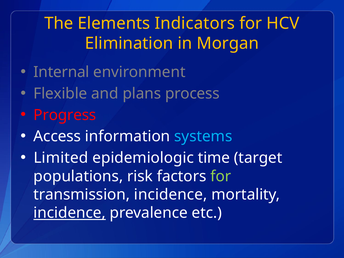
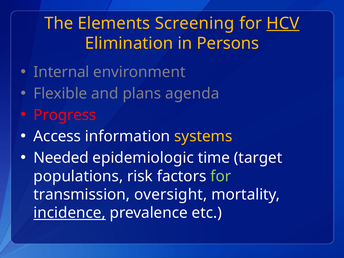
Indicators: Indicators -> Screening
HCV underline: none -> present
Morgan: Morgan -> Persons
process: process -> agenda
systems colour: light blue -> yellow
Limited: Limited -> Needed
transmission incidence: incidence -> oversight
